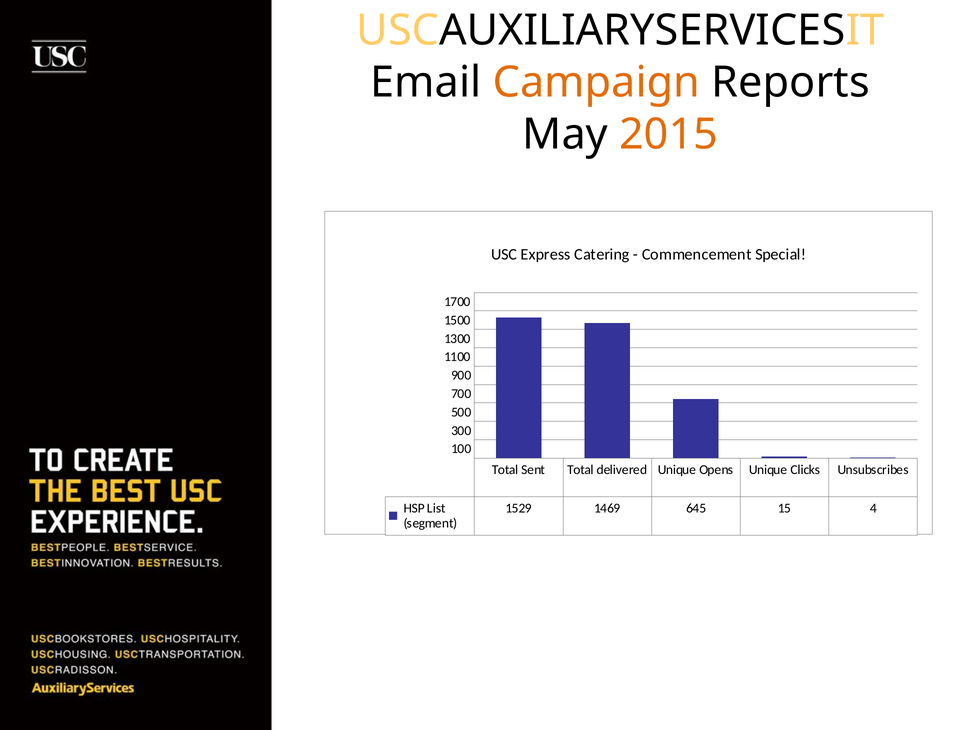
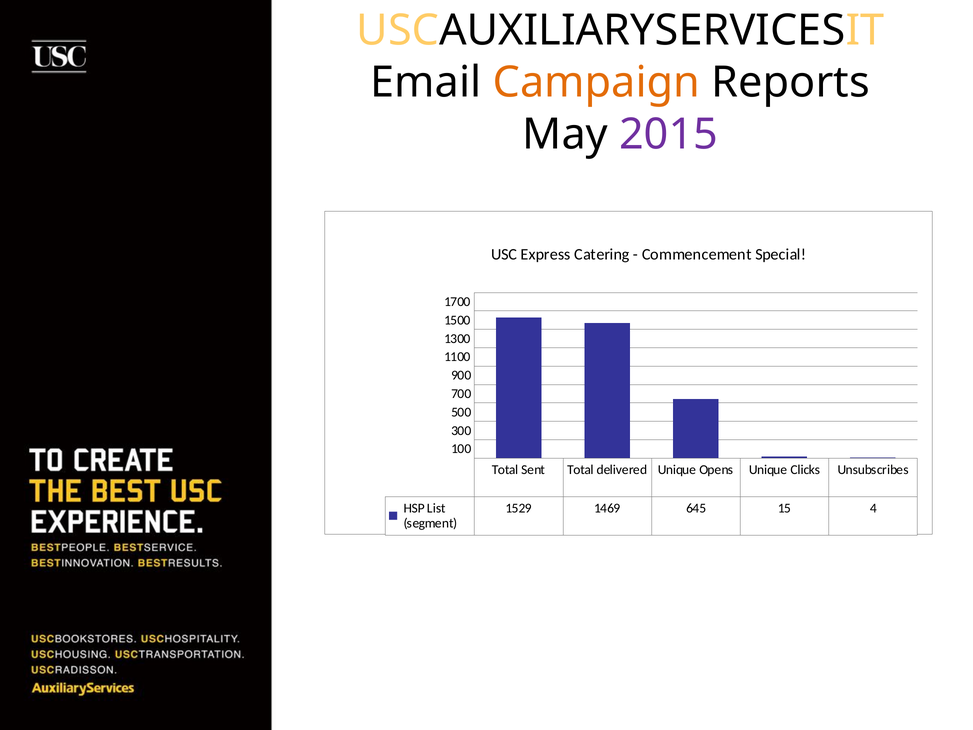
2015 colour: orange -> purple
